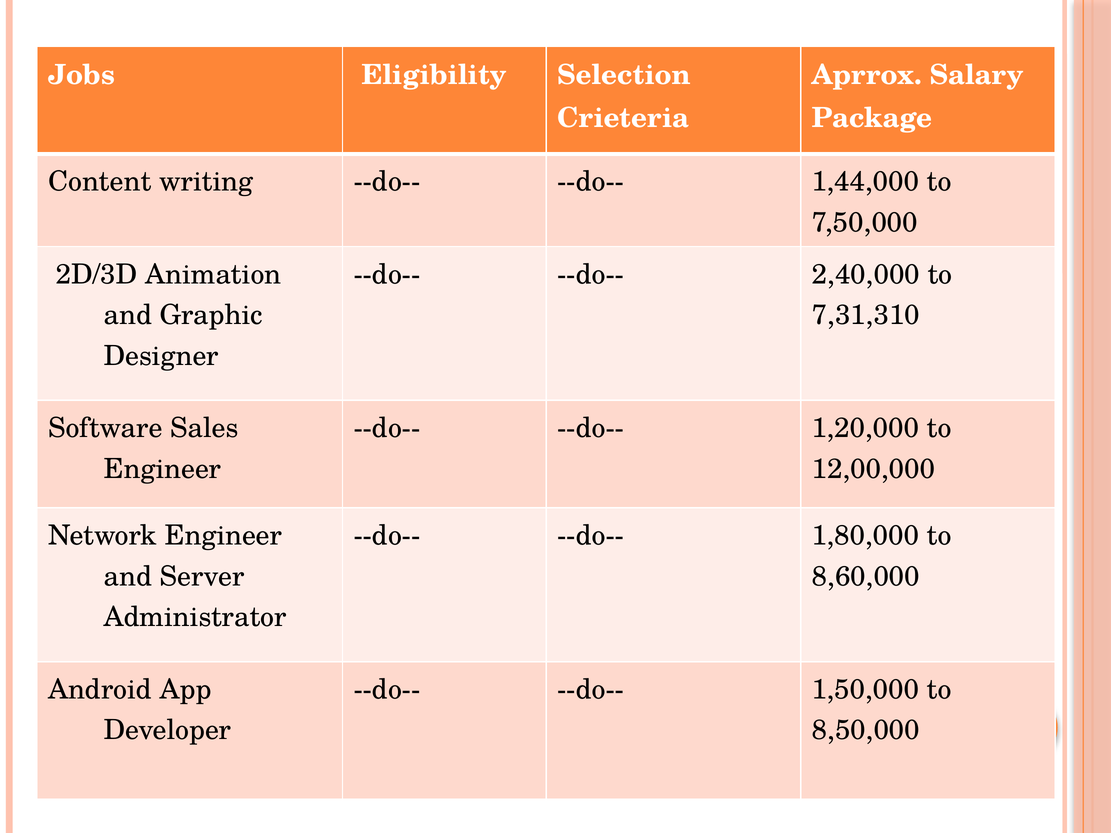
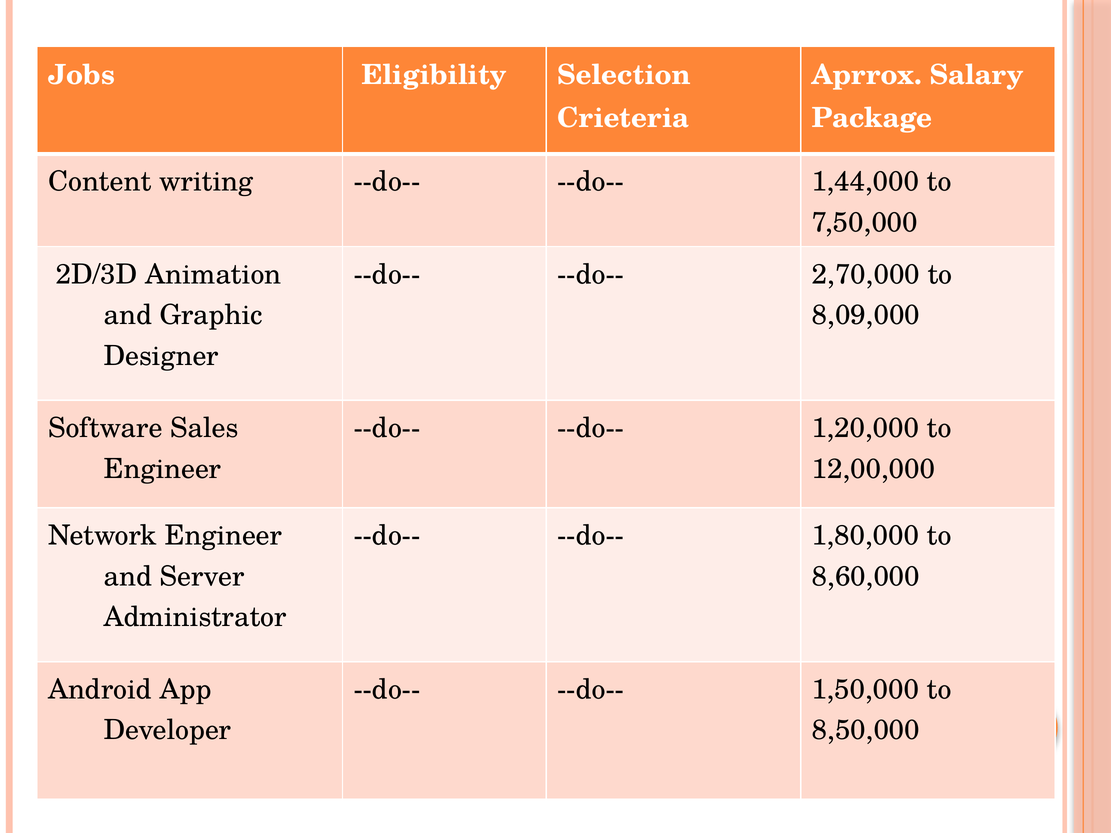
2,40,000: 2,40,000 -> 2,70,000
7,31,310: 7,31,310 -> 8,09,000
